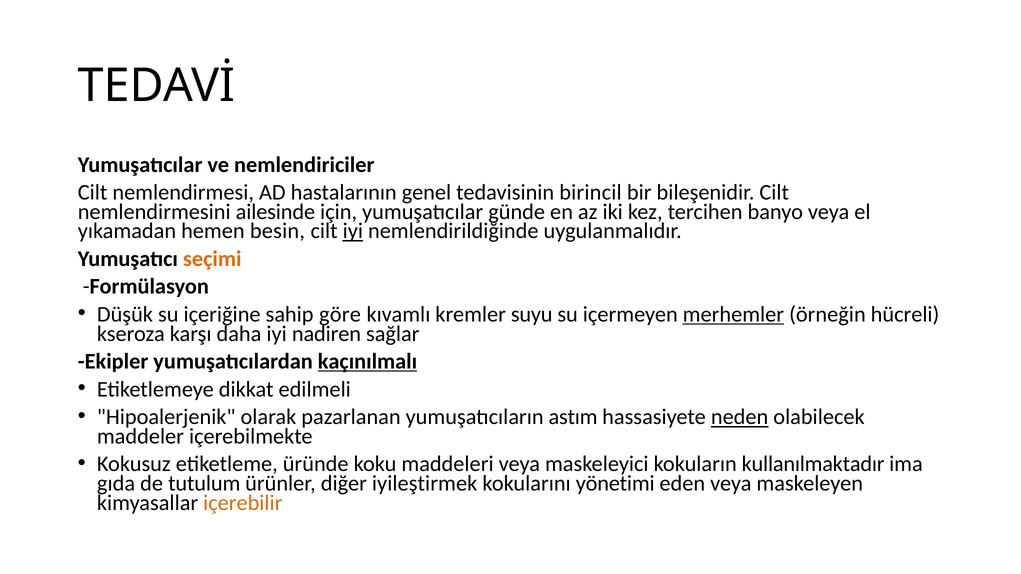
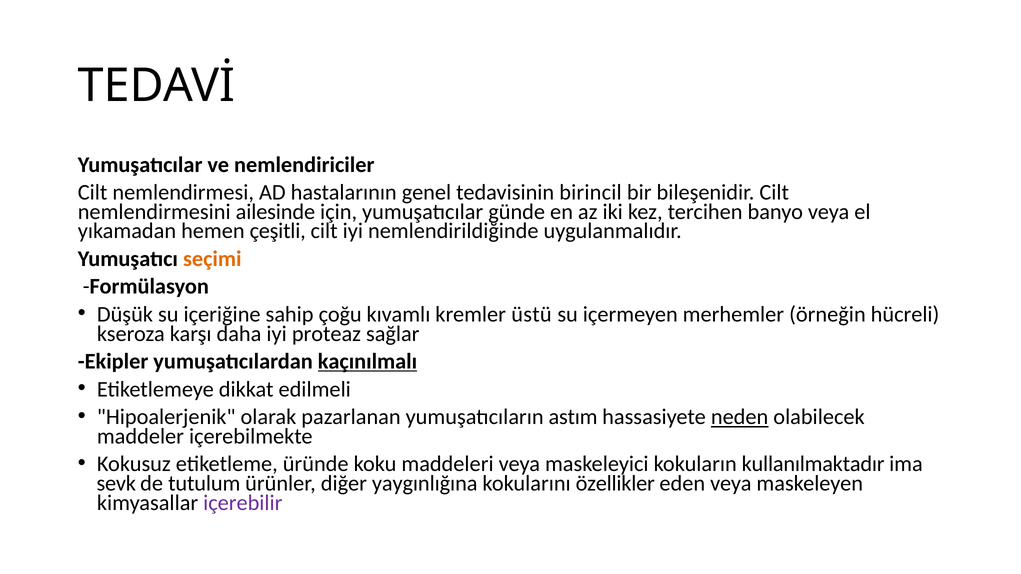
besin: besin -> çeşitli
iyi at (353, 231) underline: present -> none
göre: göre -> çoğu
suyu: suyu -> üstü
merhemler underline: present -> none
nadiren: nadiren -> proteaz
gıda: gıda -> sevk
iyileştirmek: iyileştirmek -> yaygınlığına
yönetimi: yönetimi -> özellikler
içerebilir colour: orange -> purple
